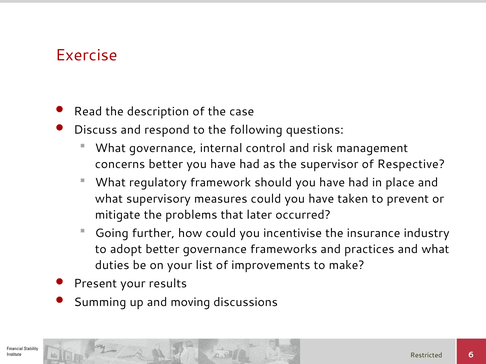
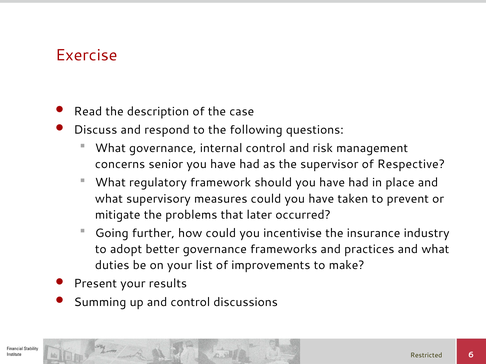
concerns better: better -> senior
and moving: moving -> control
